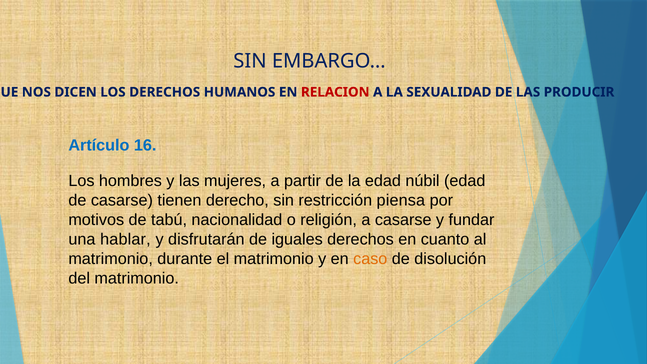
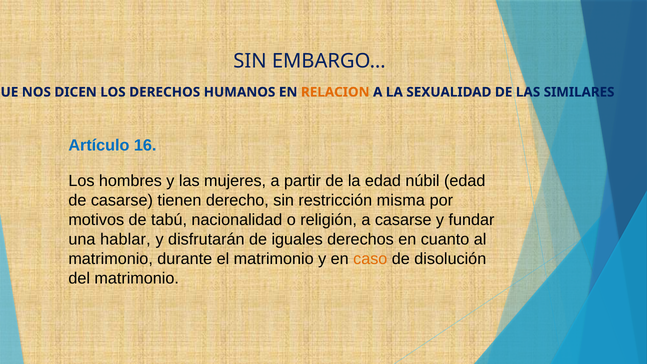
RELACION colour: red -> orange
PRODUCIR: PRODUCIR -> SIMILARES
piensa: piensa -> misma
